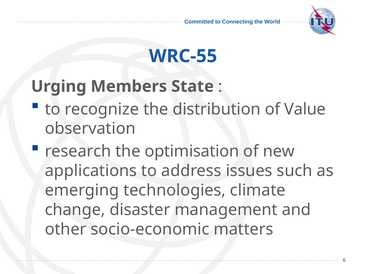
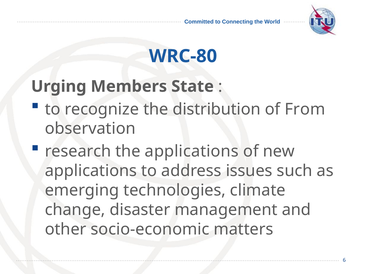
WRC-55: WRC-55 -> WRC-80
Value: Value -> From
the optimisation: optimisation -> applications
